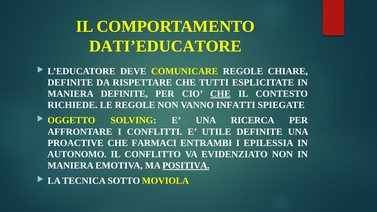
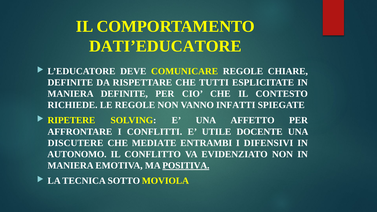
CHE at (220, 94) underline: present -> none
OGGETTO: OGGETTO -> RIPETERE
RICERCA: RICERCA -> AFFETTO
UTILE DEFINITE: DEFINITE -> DOCENTE
PROACTIVE: PROACTIVE -> DISCUTERE
FARMACI: FARMACI -> MEDIATE
EPILESSIA: EPILESSIA -> DIFENSIVI
